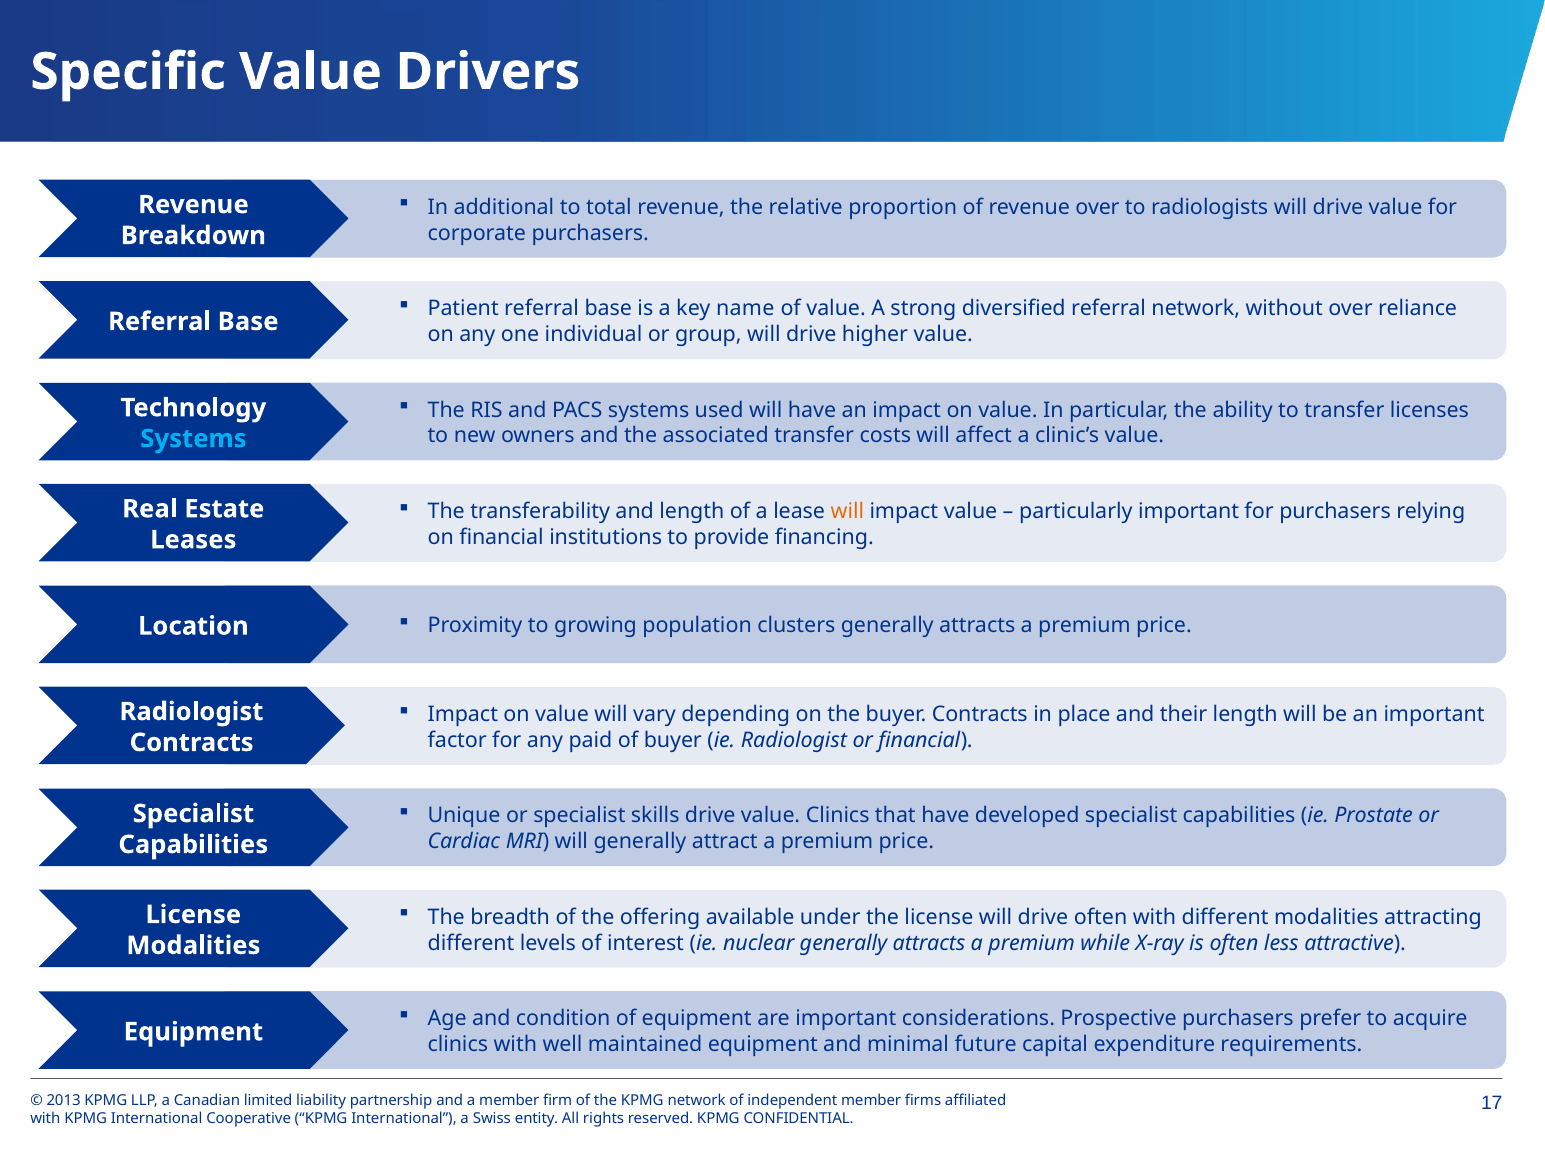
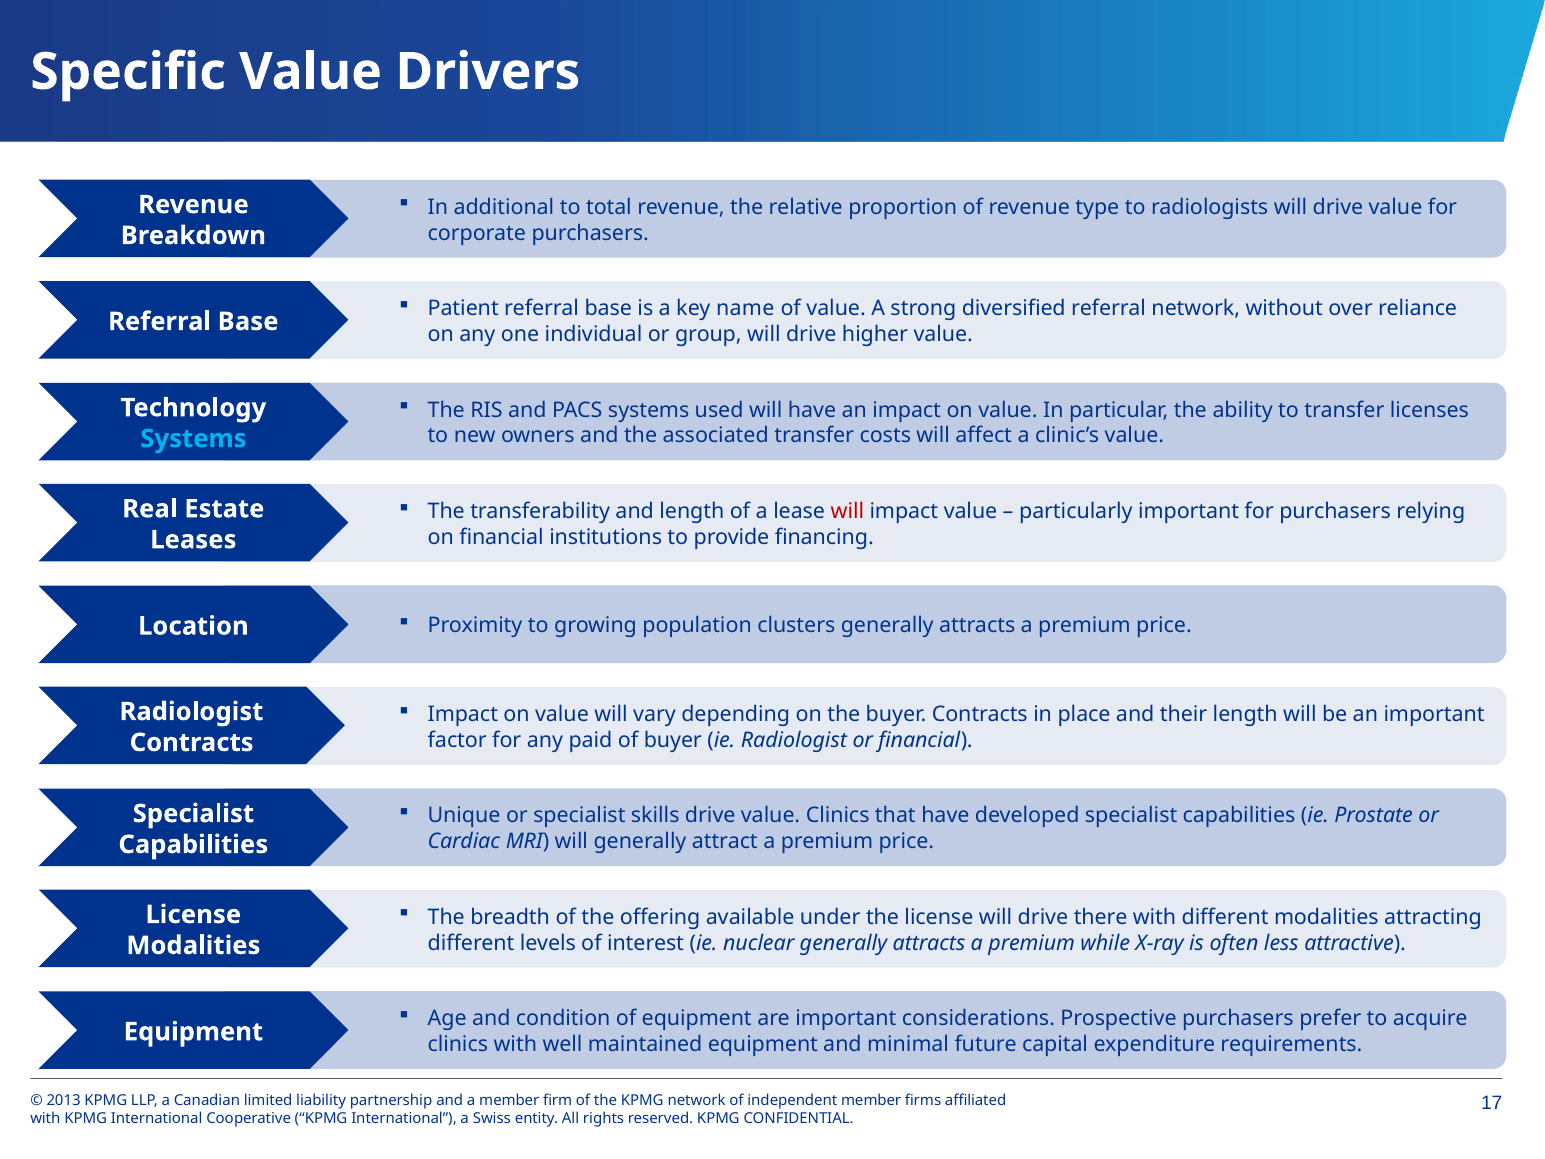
revenue over: over -> type
will at (847, 511) colour: orange -> red
drive often: often -> there
